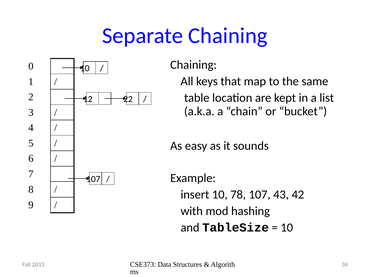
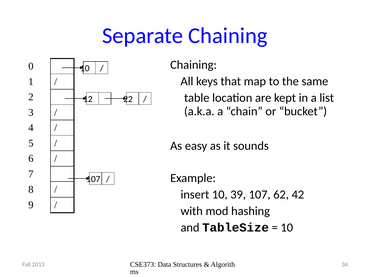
78: 78 -> 39
43: 43 -> 62
